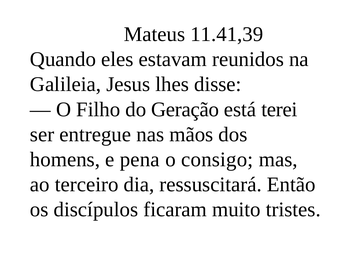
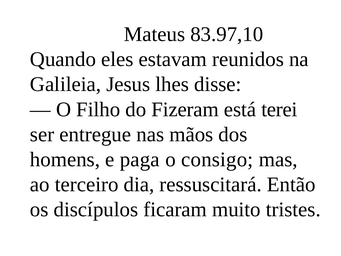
11.41,39: 11.41,39 -> 83.97,10
Geração: Geração -> Fizeram
pena: pena -> paga
